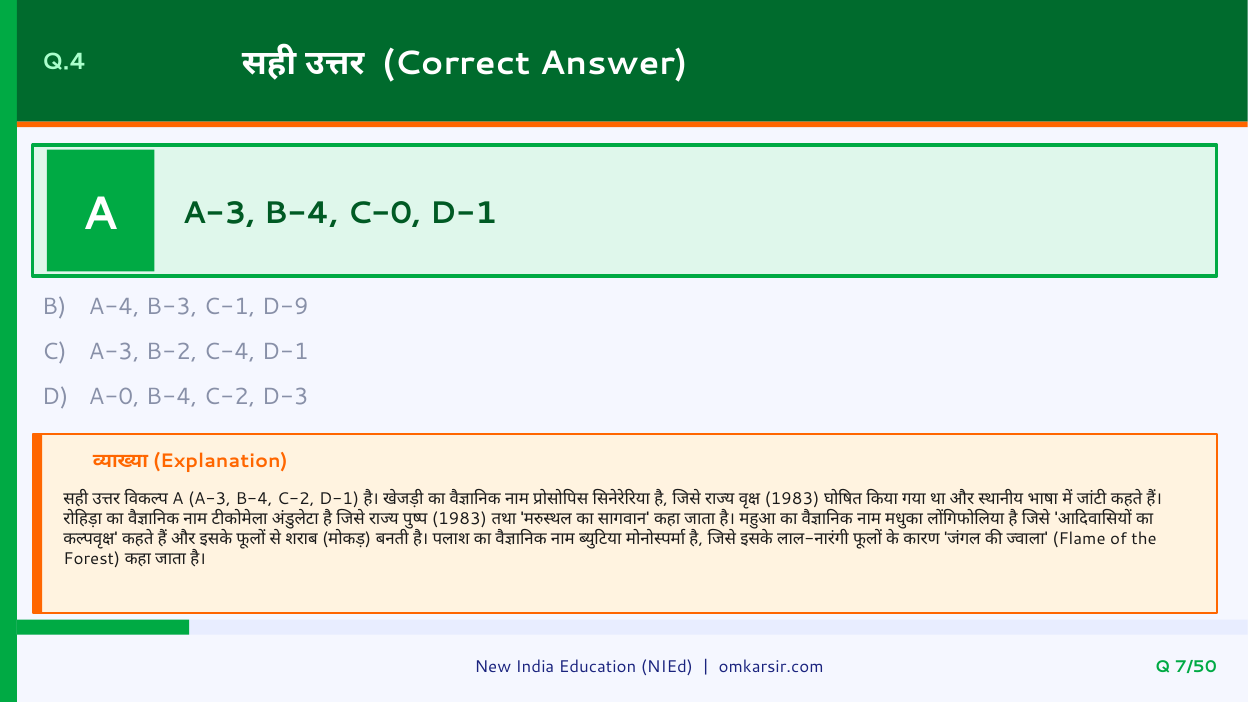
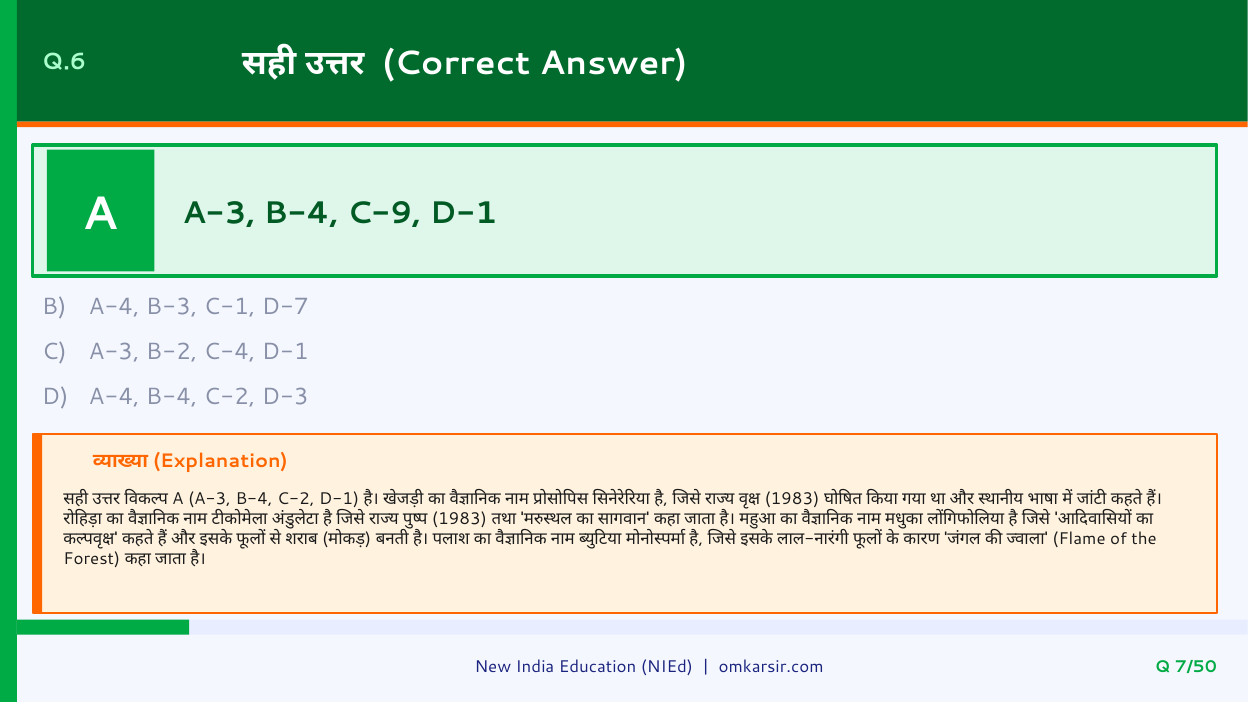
Q.4: Q.4 -> Q.6
C-0: C-0 -> C-9
D-9: D-9 -> D-7
D A-0: A-0 -> A-4
